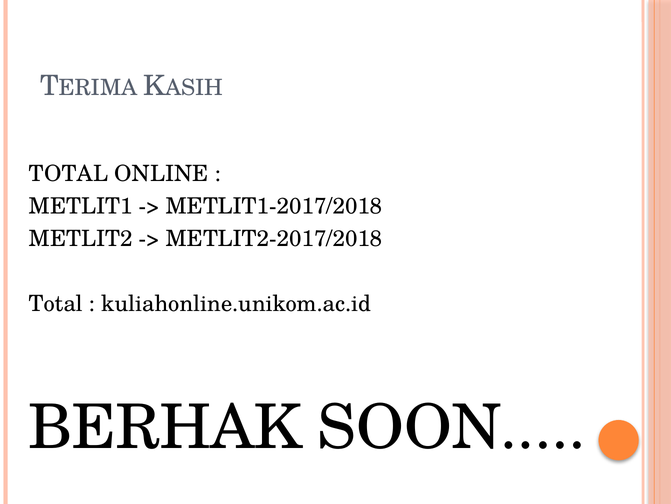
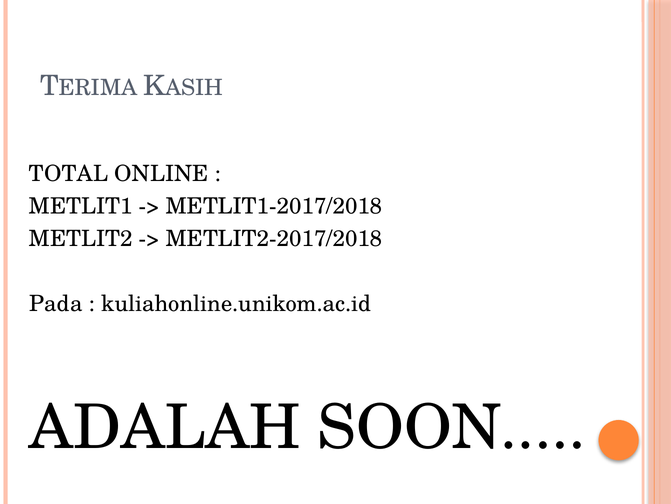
Total at (56, 304): Total -> Pada
BERHAK: BERHAK -> ADALAH
